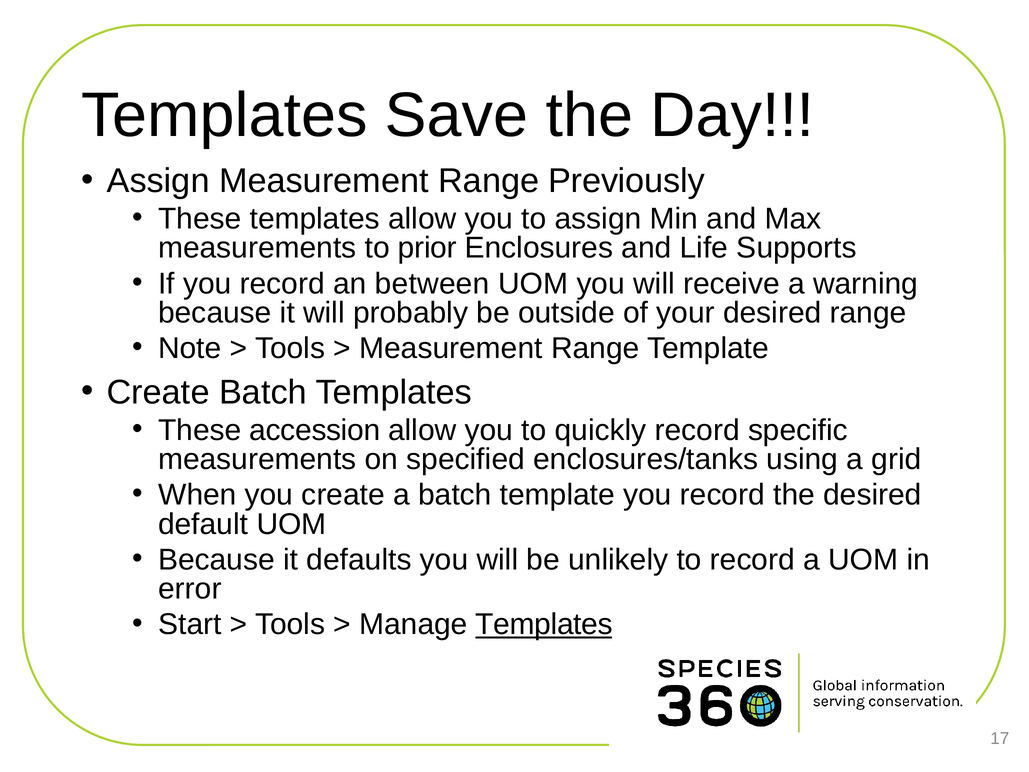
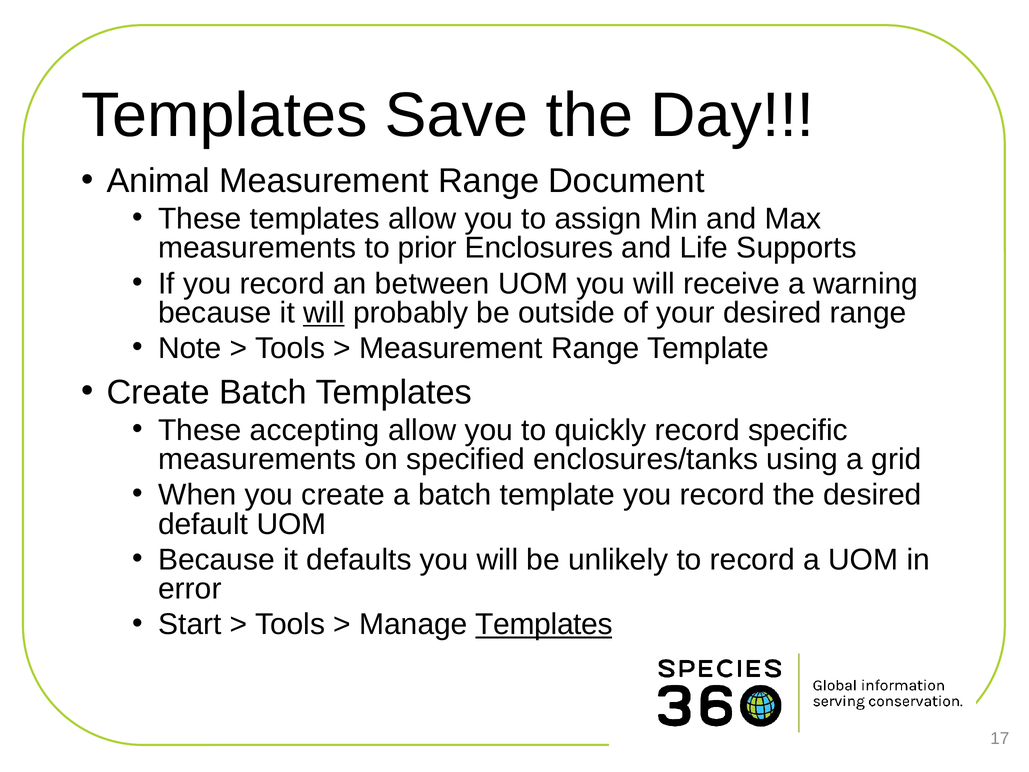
Assign at (158, 181): Assign -> Animal
Previously: Previously -> Document
will at (324, 313) underline: none -> present
accession: accession -> accepting
